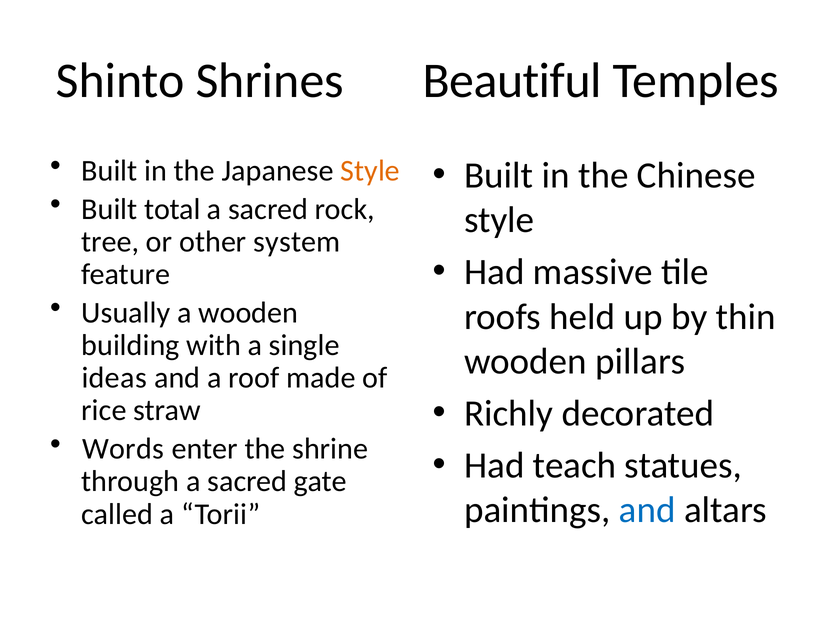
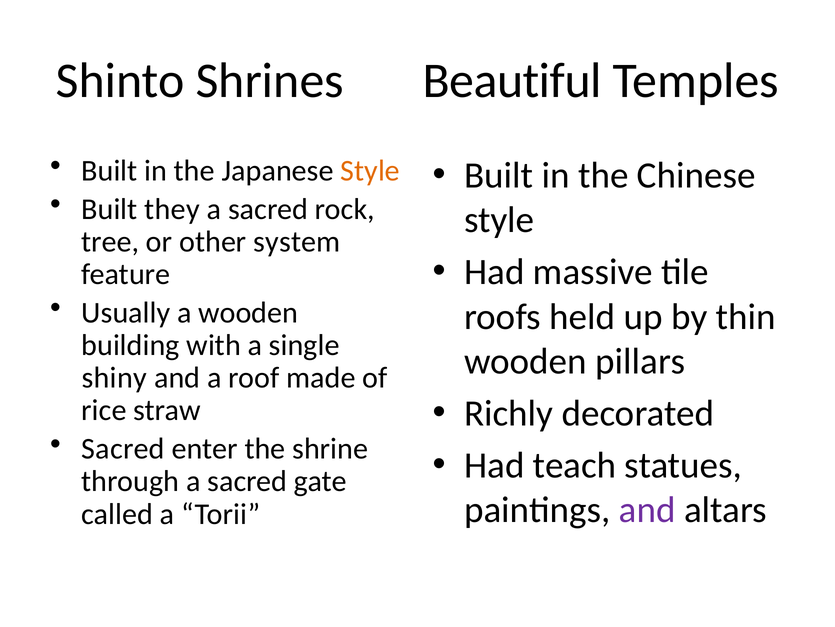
total: total -> they
ideas: ideas -> shiny
Words at (123, 448): Words -> Sacred
and at (647, 510) colour: blue -> purple
